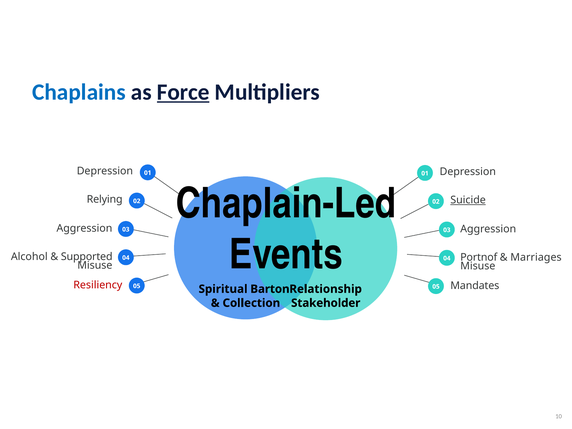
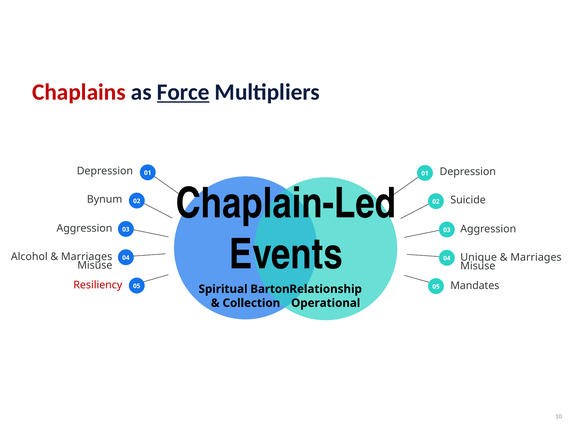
Chaplains colour: blue -> red
Relying: Relying -> Bynum
Suicide underline: present -> none
Supported at (87, 257): Supported -> Marriages
Portnof: Portnof -> Unique
Stakeholder: Stakeholder -> Operational
